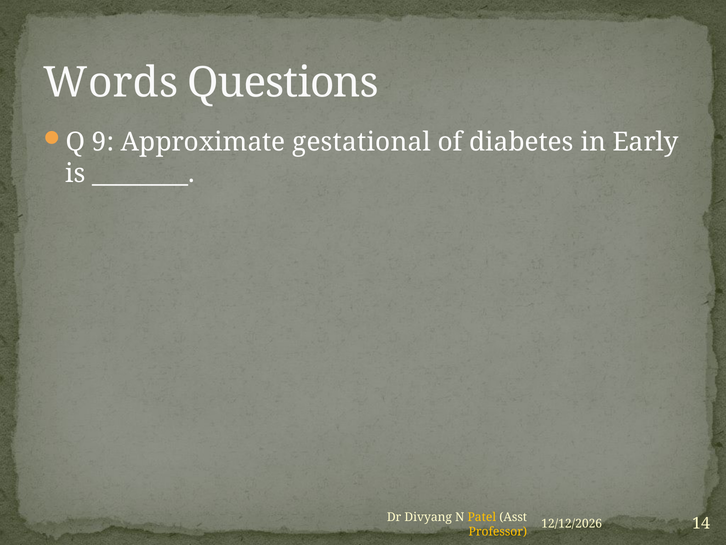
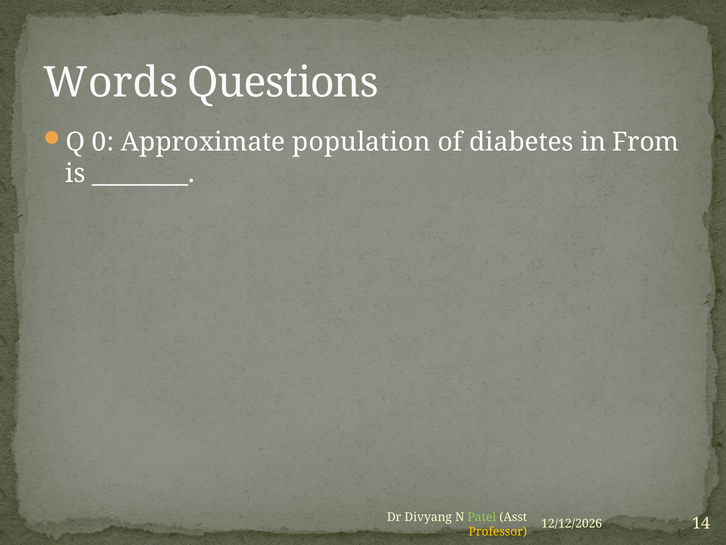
9: 9 -> 0
gestational: gestational -> population
Early: Early -> From
Patel colour: yellow -> light green
